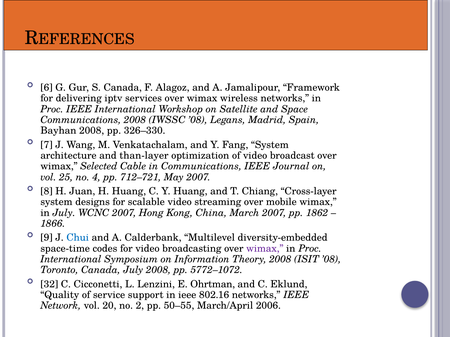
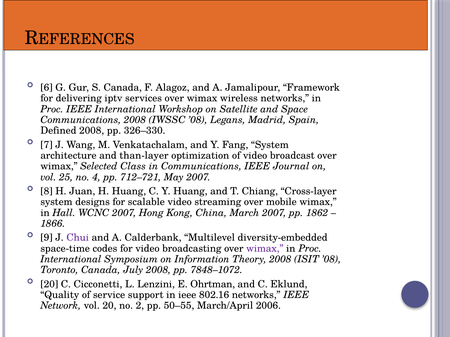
Bayhan: Bayhan -> Defined
Cable: Cable -> Class
in July: July -> Hall
Chui colour: blue -> purple
5772–1072: 5772–1072 -> 7848–1072
32 at (49, 285): 32 -> 20
